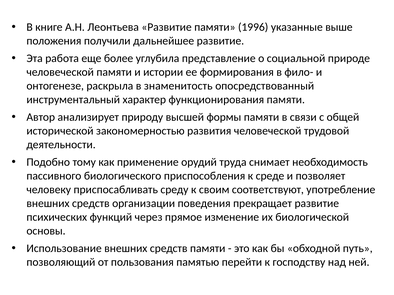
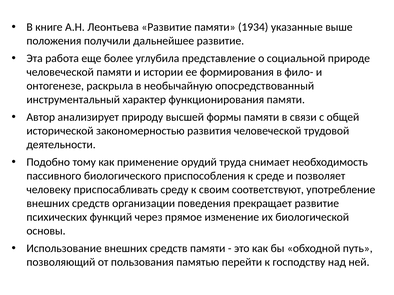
1996: 1996 -> 1934
знаменитость: знаменитость -> необычайную
